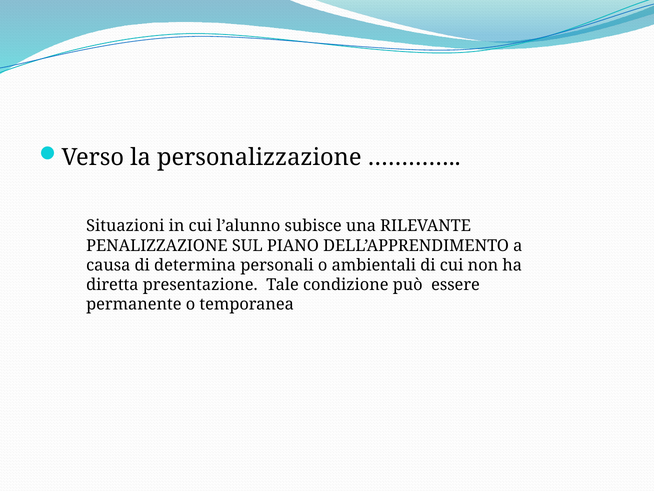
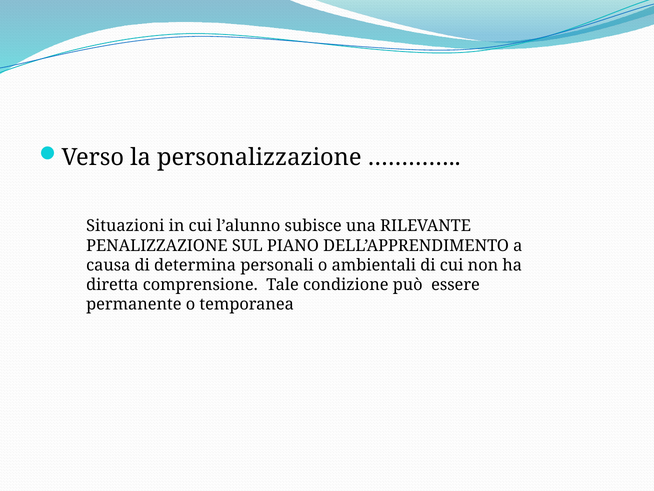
presentazione: presentazione -> comprensione
